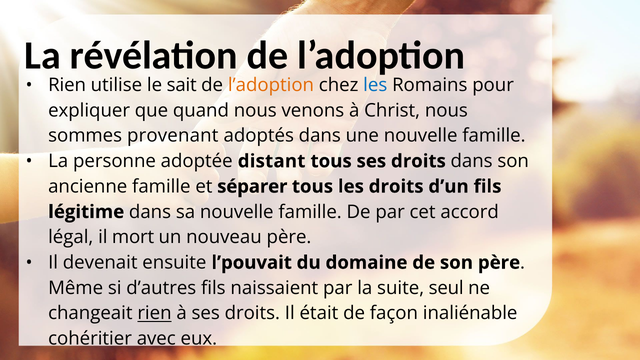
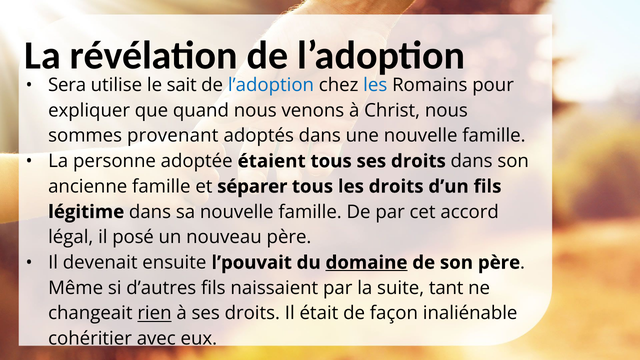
Rien at (67, 85): Rien -> Sera
l’adoption at (271, 85) colour: orange -> blue
distant: distant -> étaient
mort: mort -> posé
domaine underline: none -> present
seul: seul -> tant
